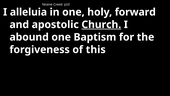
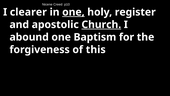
alleluia: alleluia -> clearer
one at (73, 12) underline: none -> present
forward: forward -> register
